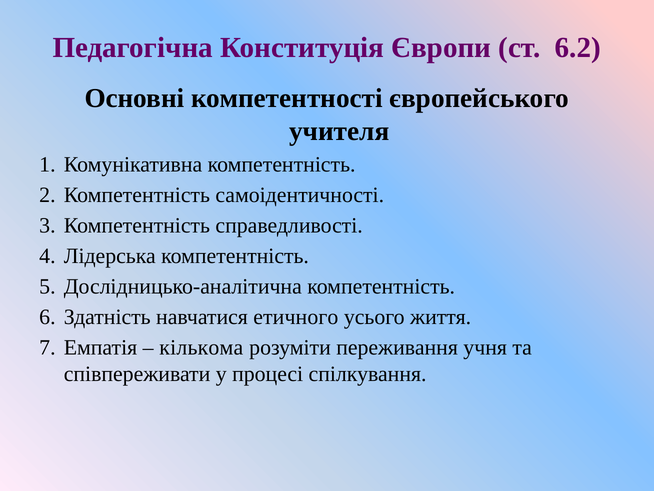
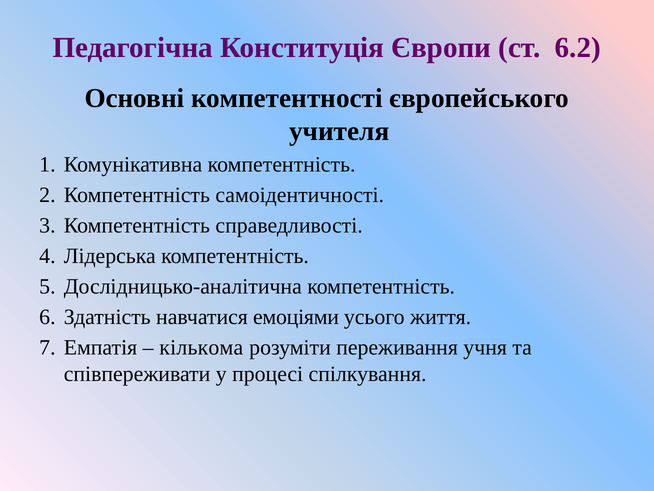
етичного: етичного -> емоціями
